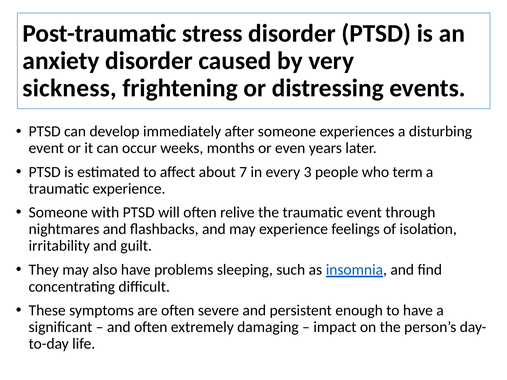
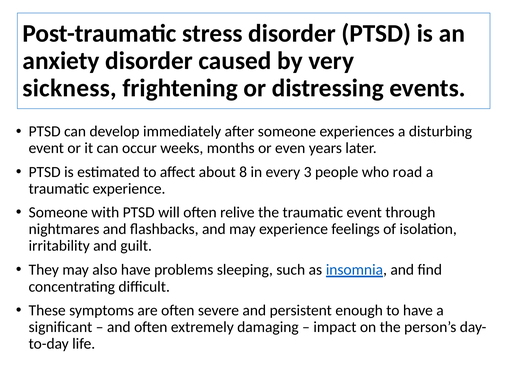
7: 7 -> 8
term: term -> road
